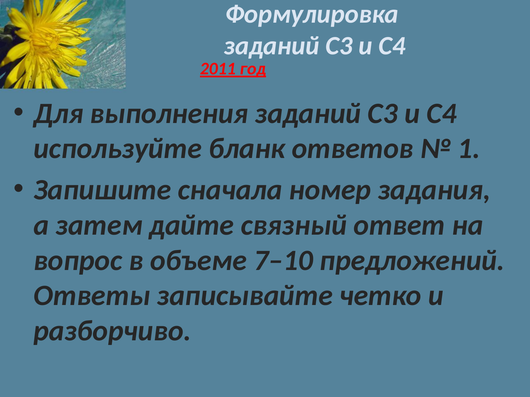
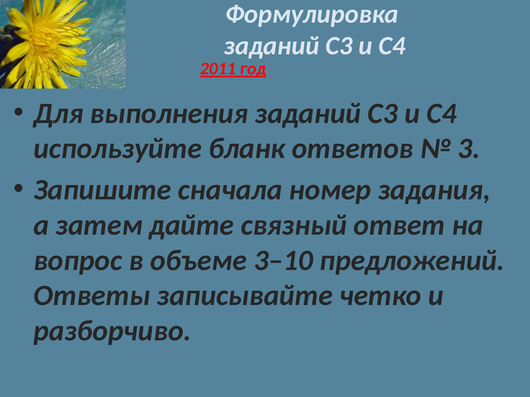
1: 1 -> 3
7–10: 7–10 -> 3–10
